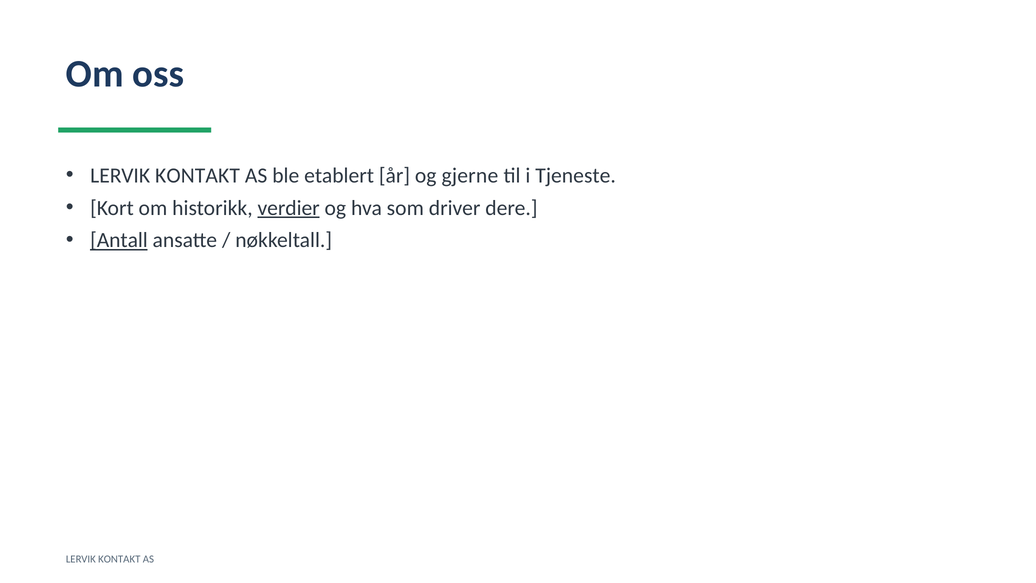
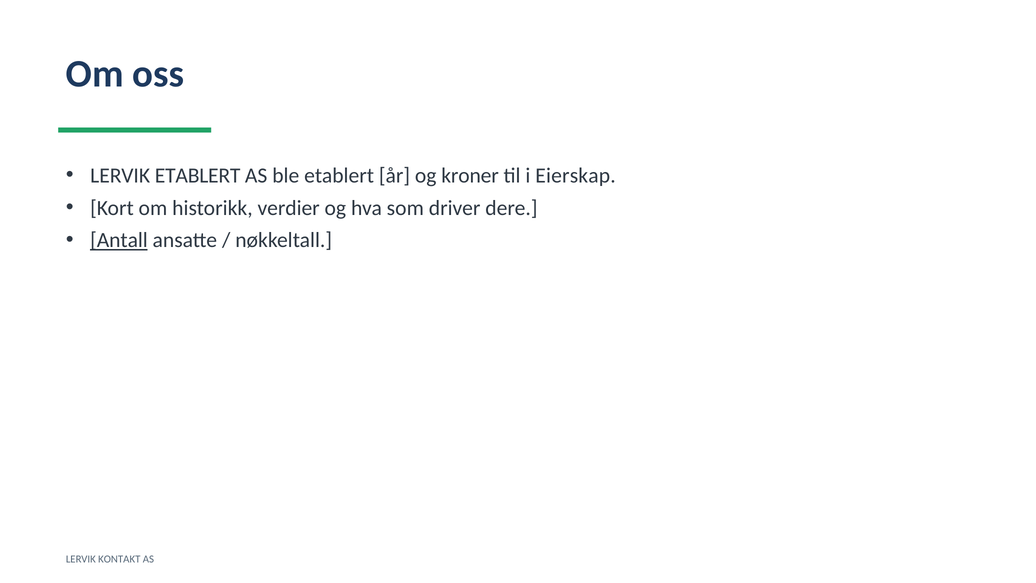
KONTAKT at (197, 175): KONTAKT -> ETABLERT
gjerne: gjerne -> kroner
Tjeneste: Tjeneste -> Eierskap
verdier underline: present -> none
